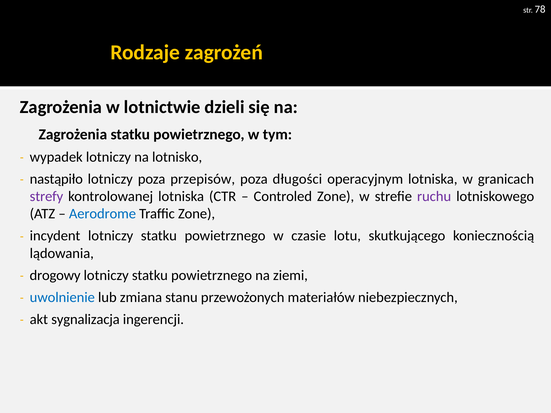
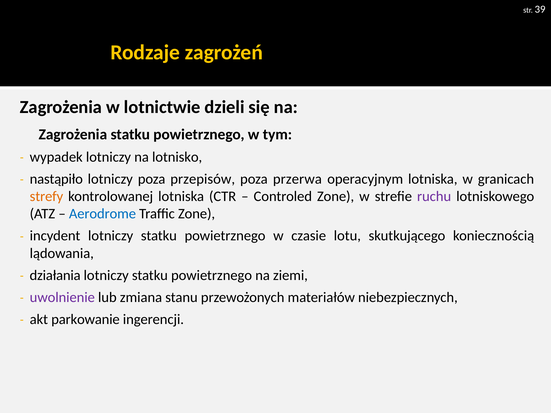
78: 78 -> 39
długości: długości -> przerwa
strefy colour: purple -> orange
drogowy: drogowy -> działania
uwolnienie colour: blue -> purple
sygnalizacja: sygnalizacja -> parkowanie
